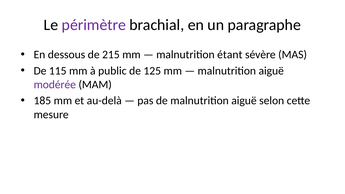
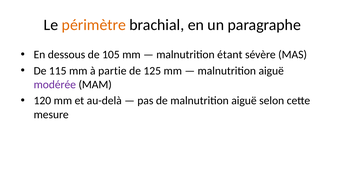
périmètre colour: purple -> orange
215: 215 -> 105
public: public -> partie
185: 185 -> 120
